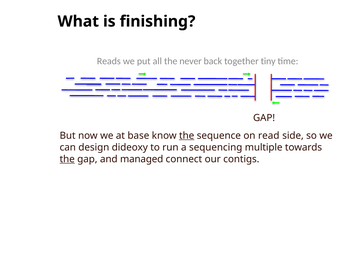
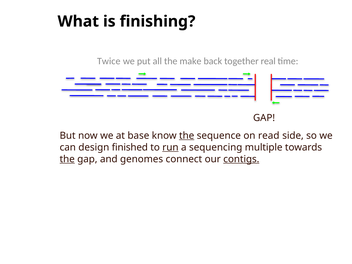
Reads: Reads -> Twice
never: never -> make
tiny: tiny -> real
dideoxy: dideoxy -> finished
run underline: none -> present
managed: managed -> genomes
contigs underline: none -> present
